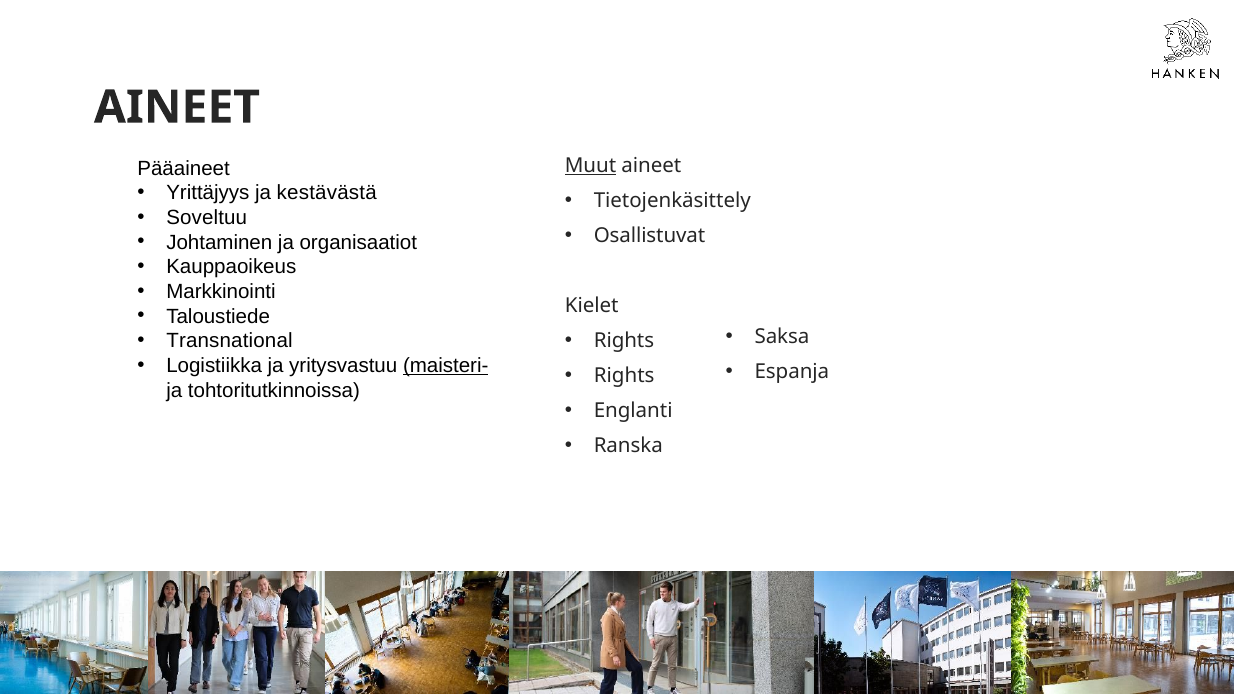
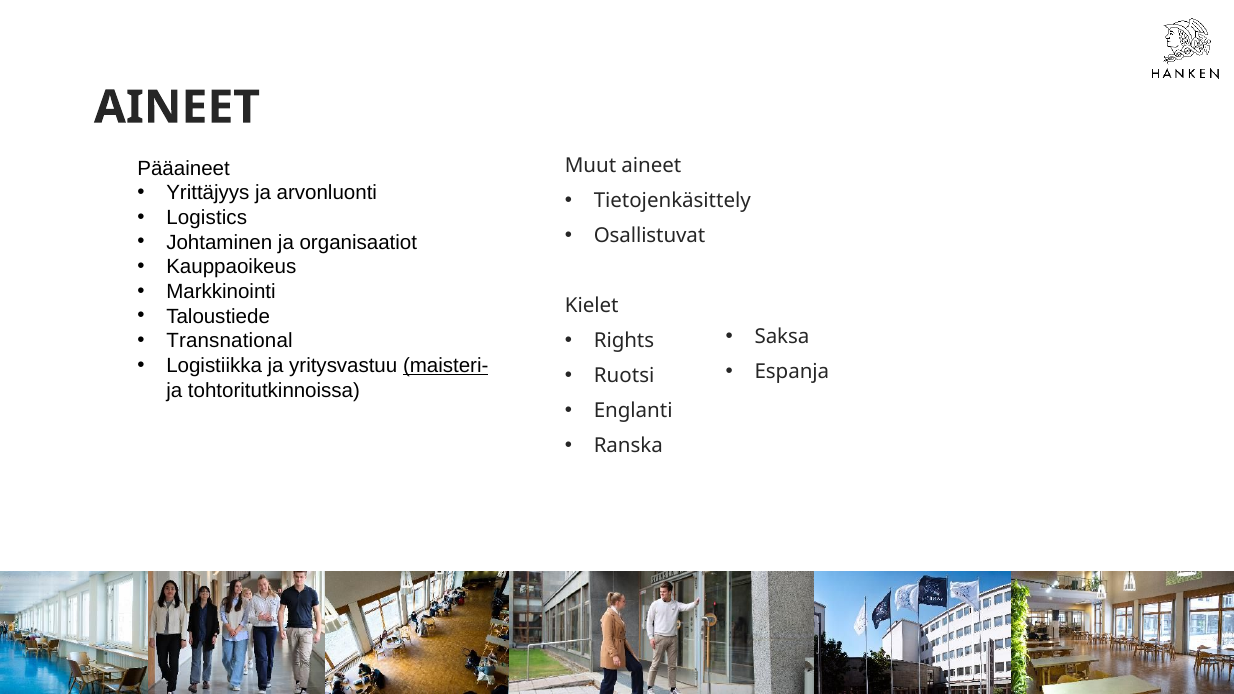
Muut underline: present -> none
kestävästä: kestävästä -> arvonluonti
Soveltuu: Soveltuu -> Logistics
Rights at (624, 376): Rights -> Ruotsi
